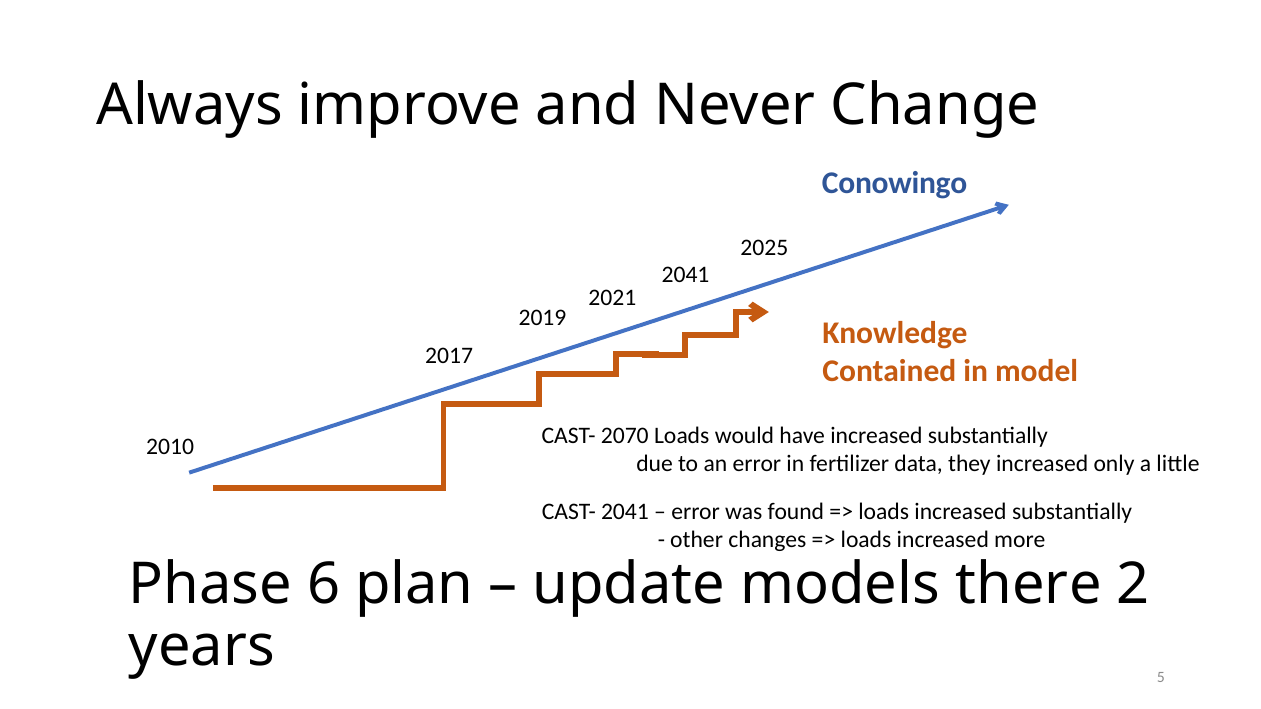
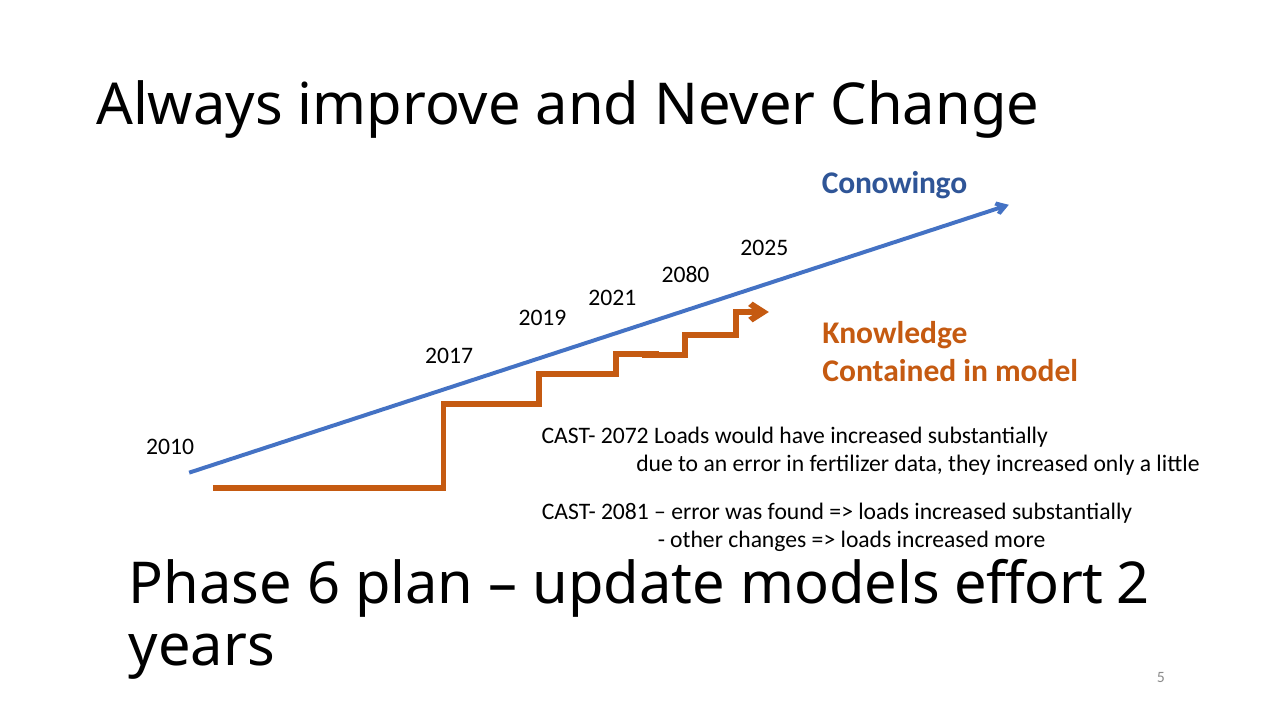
2041 at (686, 275): 2041 -> 2080
2070: 2070 -> 2072
CAST- 2041: 2041 -> 2081
there: there -> effort
